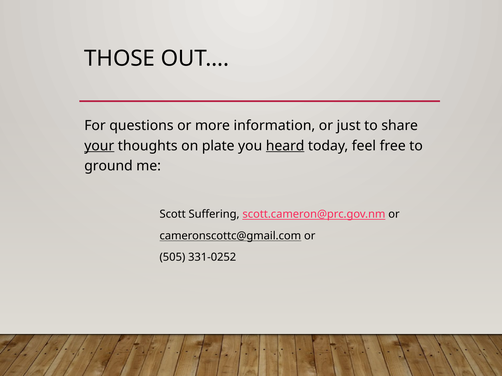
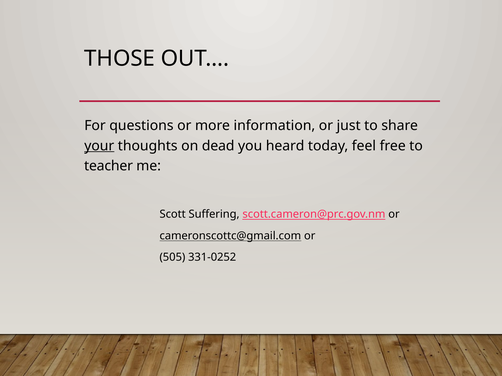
plate: plate -> dead
heard underline: present -> none
ground: ground -> teacher
